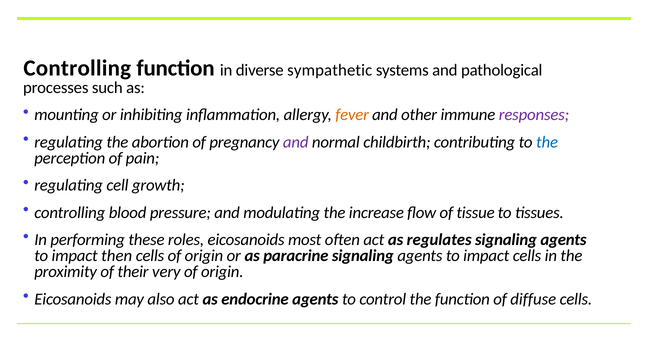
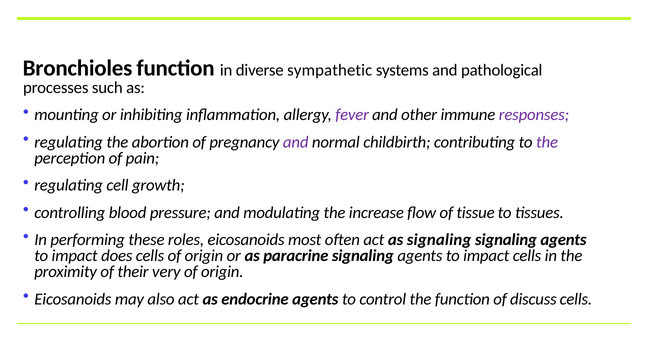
Controlling at (77, 68): Controlling -> Bronchioles
fever colour: orange -> purple
the at (547, 142) colour: blue -> purple
as regulates: regulates -> signaling
then: then -> does
diffuse: diffuse -> discuss
